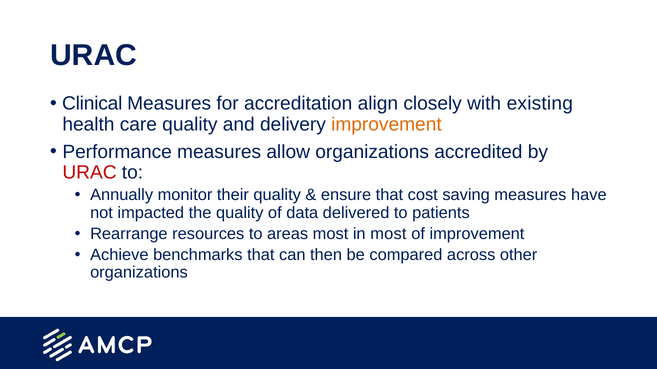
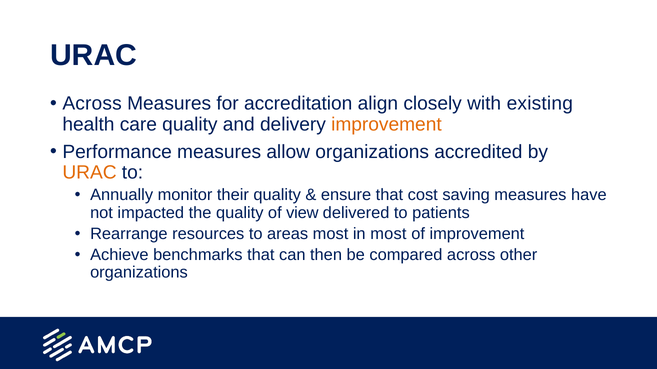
Clinical at (92, 104): Clinical -> Across
URAC at (90, 173) colour: red -> orange
data: data -> view
